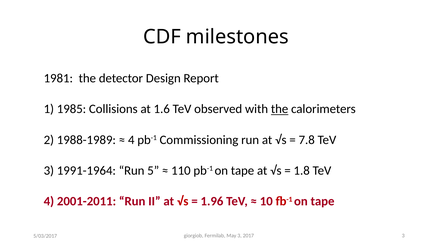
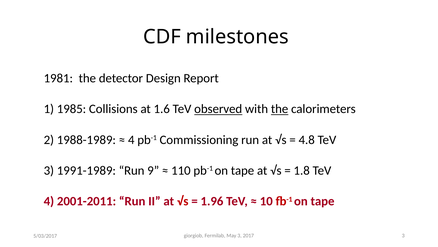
observed underline: none -> present
7.8: 7.8 -> 4.8
1991-1964: 1991-1964 -> 1991-1989
5: 5 -> 9
